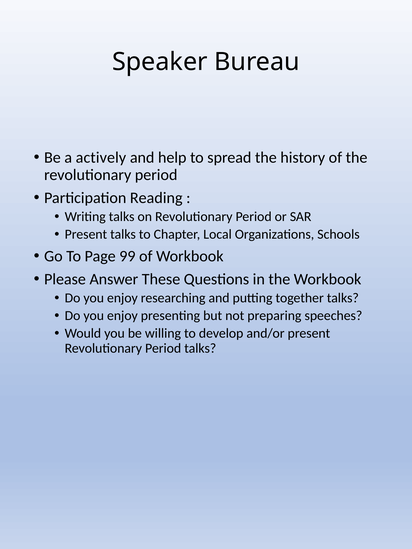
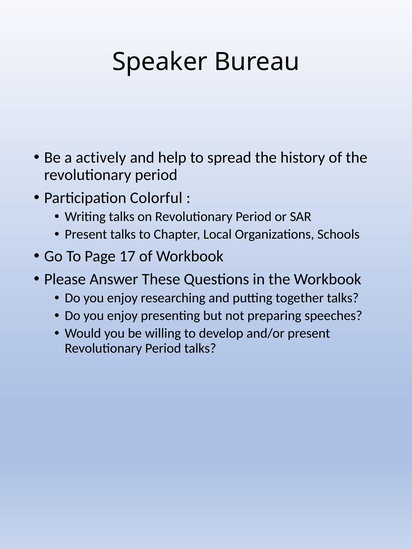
Reading: Reading -> Colorful
99: 99 -> 17
